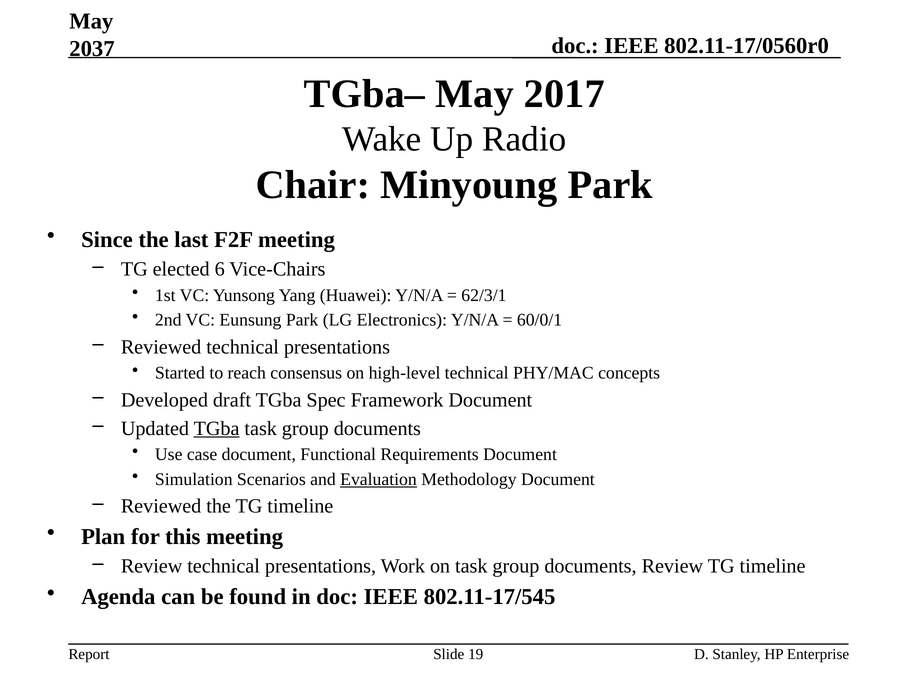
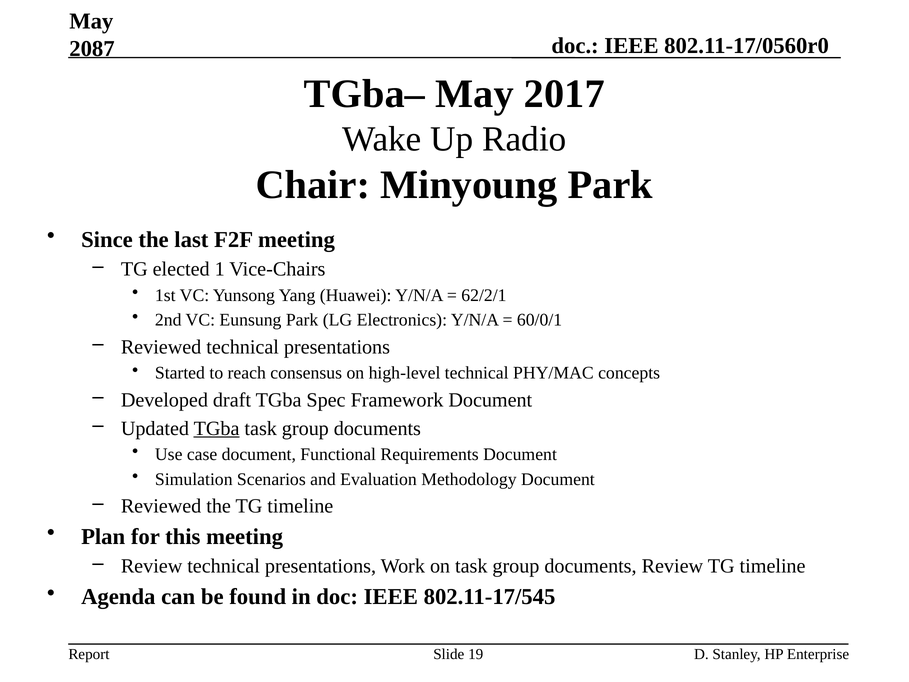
2037: 2037 -> 2087
6: 6 -> 1
62/3/1: 62/3/1 -> 62/2/1
Evaluation underline: present -> none
